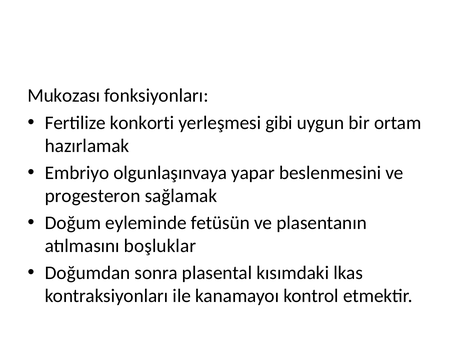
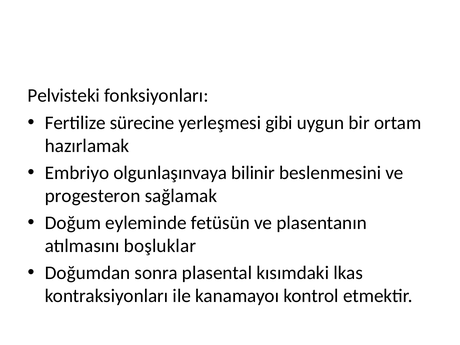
Mukozası: Mukozası -> Pelvisteki
konkorti: konkorti -> sürecine
yapar: yapar -> bilinir
